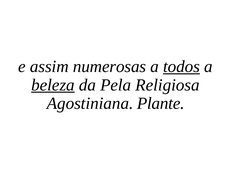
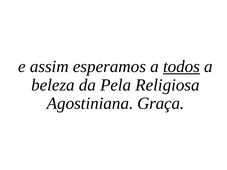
numerosas: numerosas -> esperamos
beleza underline: present -> none
Plante: Plante -> Graça
